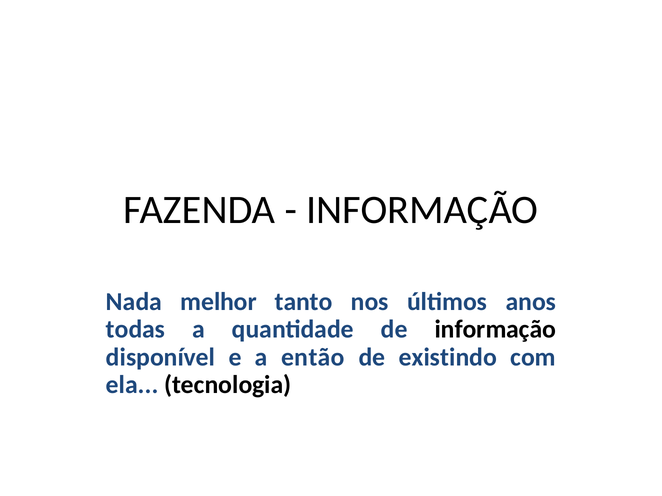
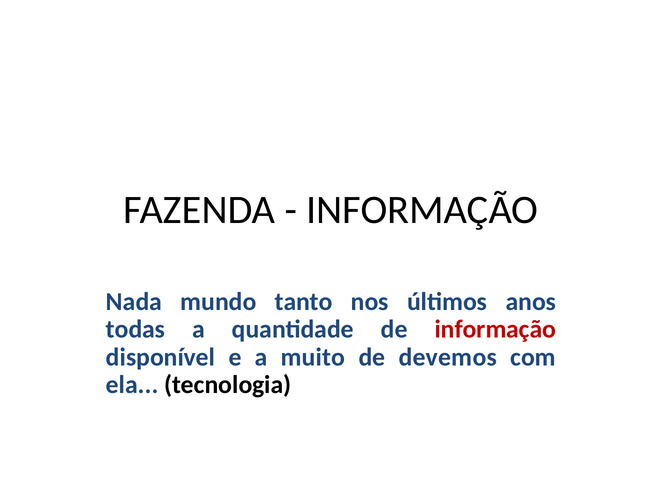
melhor: melhor -> mundo
informação at (495, 330) colour: black -> red
então: então -> muito
existindo: existindo -> devemos
